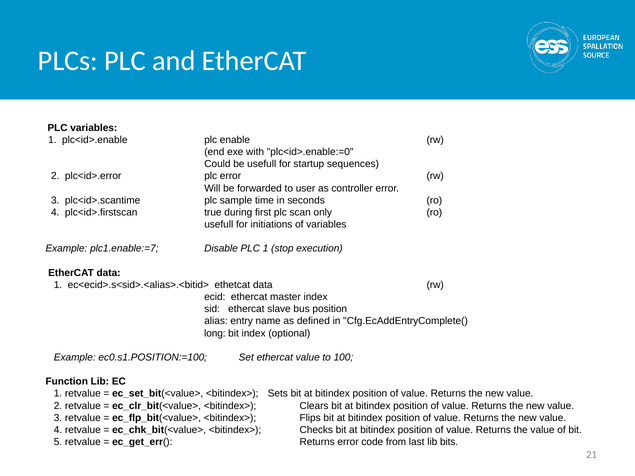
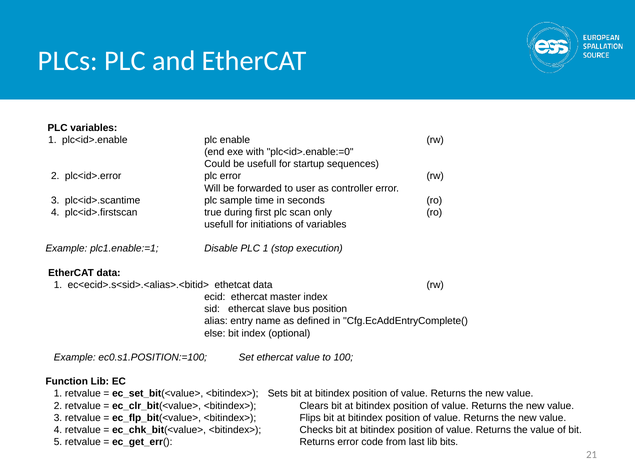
plc1.enable:=7: plc1.enable:=7 -> plc1.enable:=1
long: long -> else
